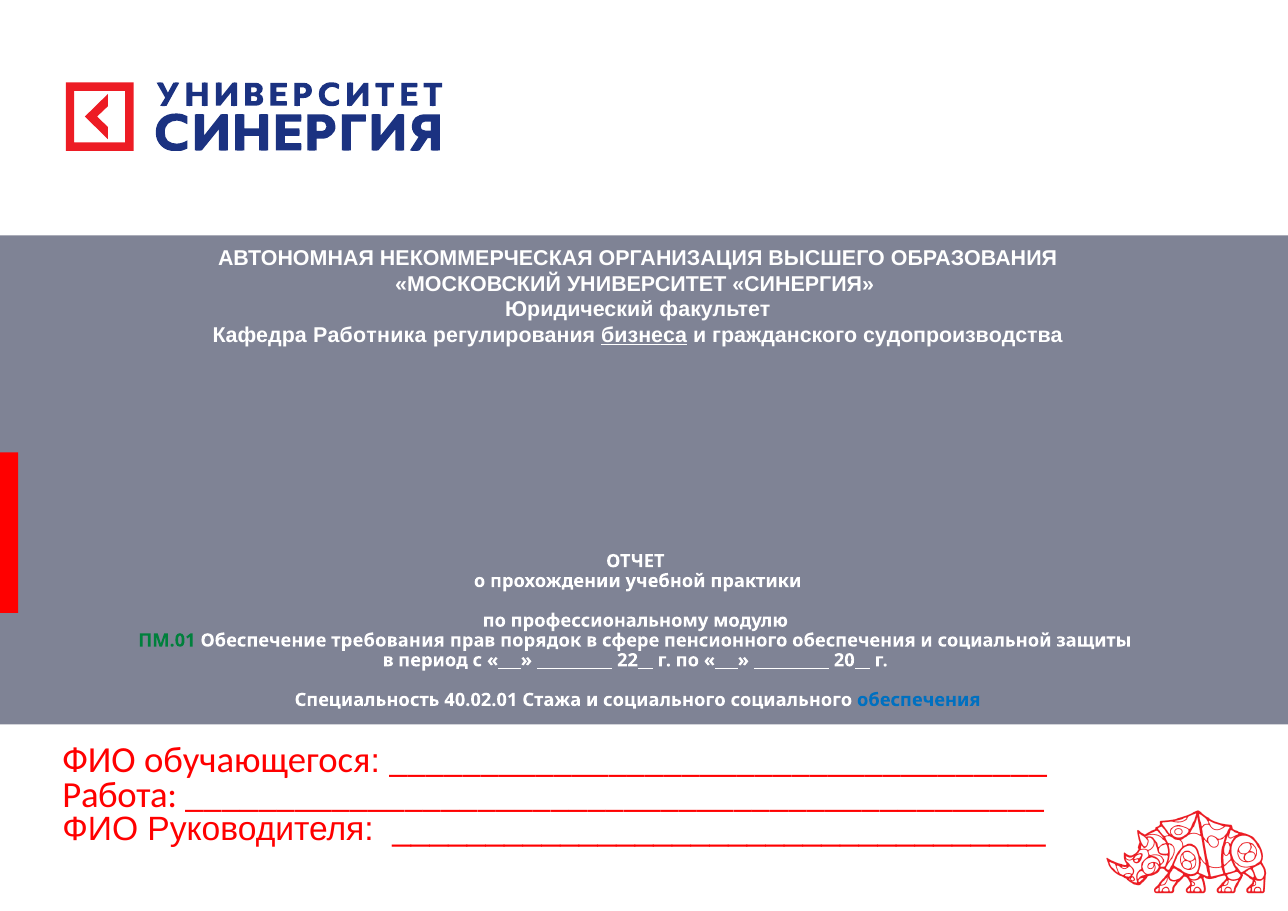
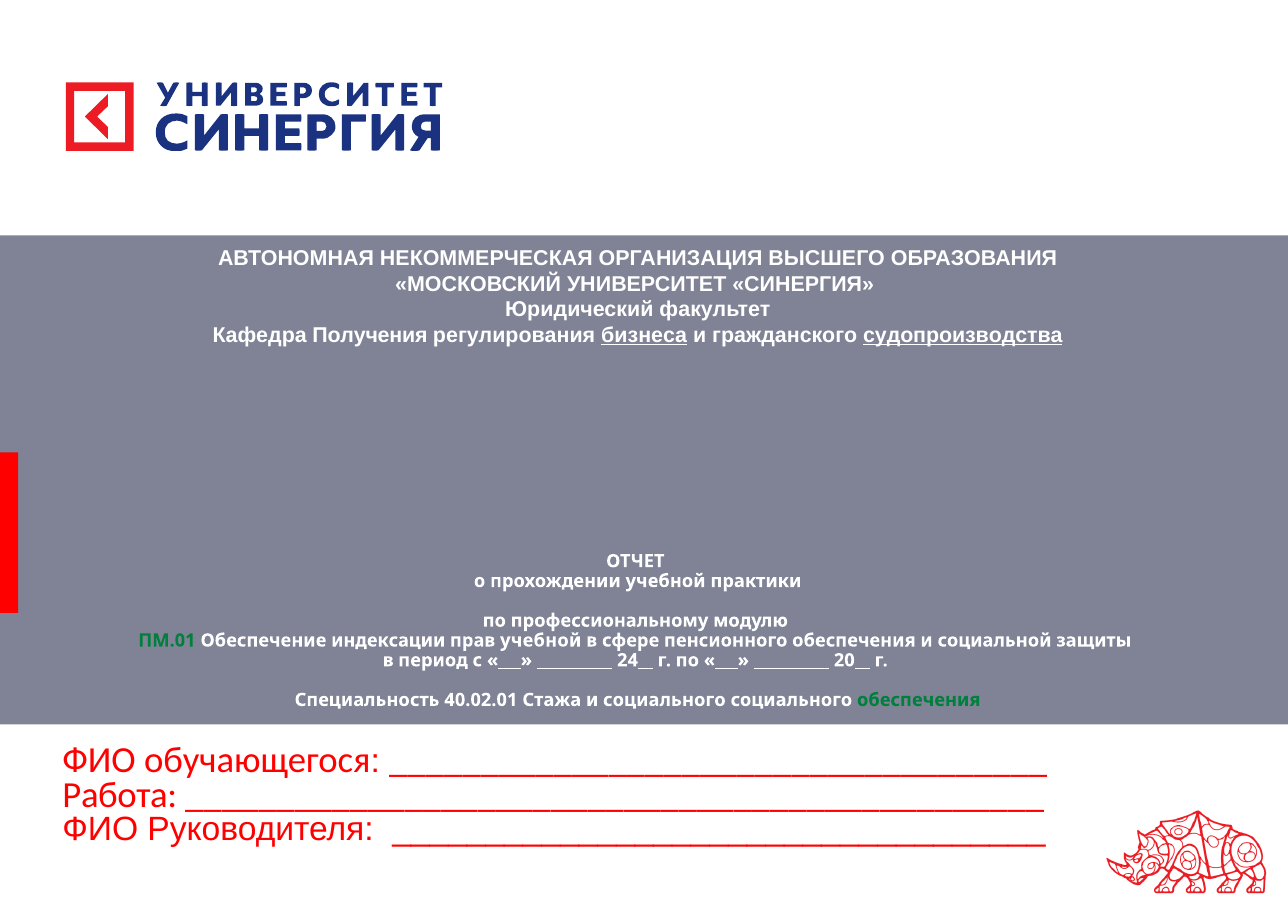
Работника: Работника -> Получения
судопроизводства underline: none -> present
требования: требования -> индексации
прав порядок: порядок -> учебной
22__: 22__ -> 24__
обеспечения at (919, 700) colour: blue -> green
